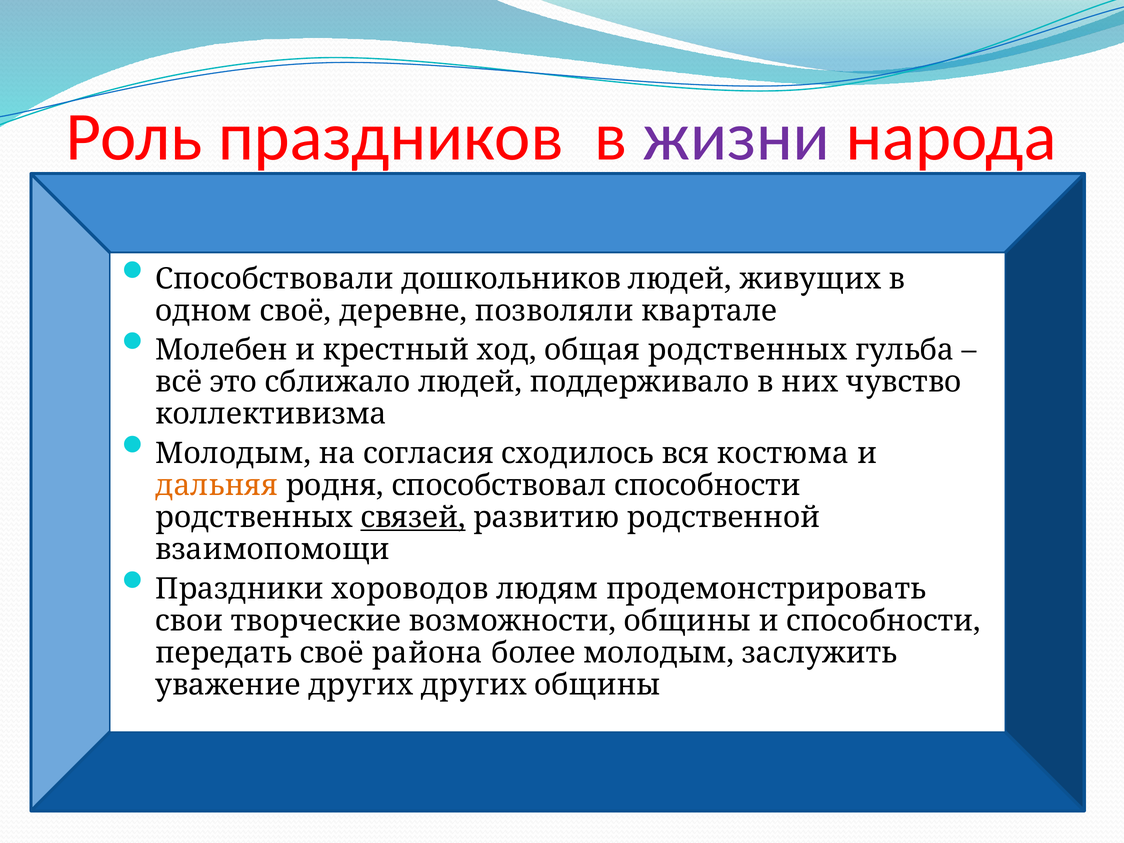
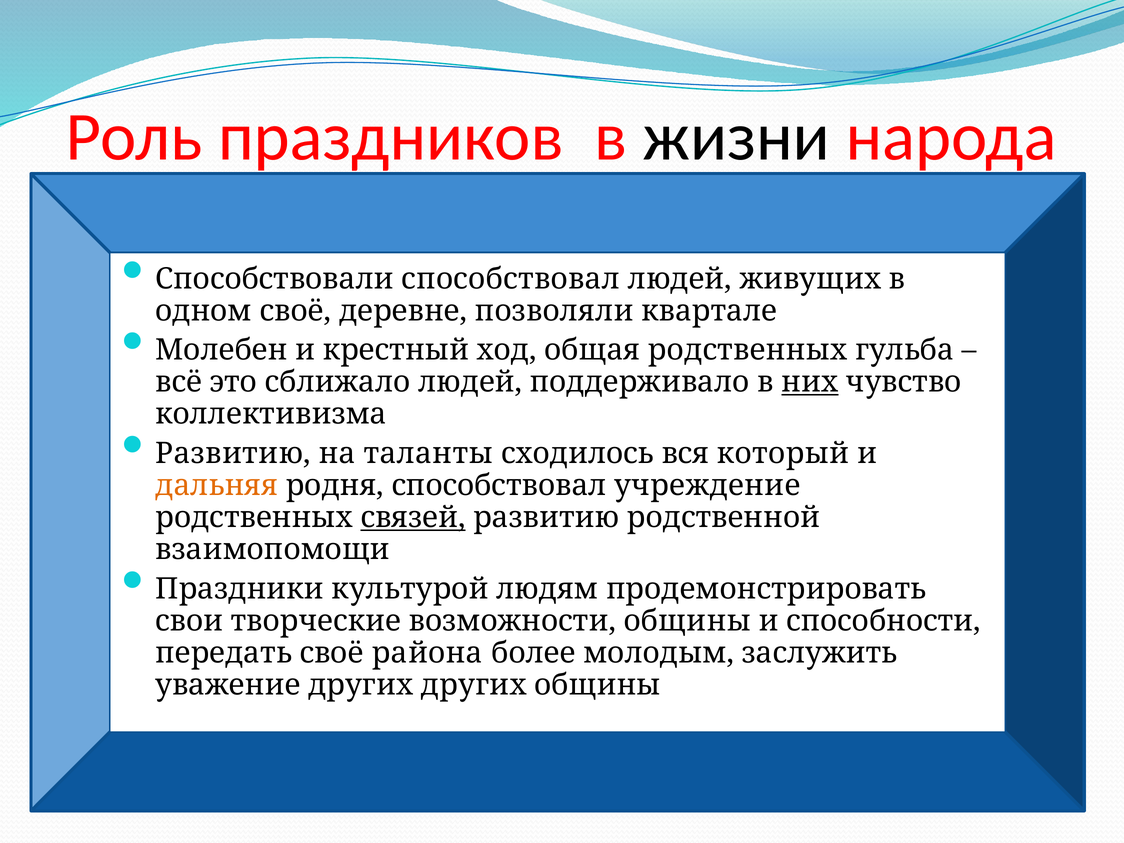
жизни colour: purple -> black
Способствовали дошкольников: дошкольников -> способствовал
них underline: none -> present
Молодым at (233, 453): Молодым -> Развитию
согласия: согласия -> таланты
костюма: костюма -> который
способствовал способности: способности -> учреждение
хороводов: хороводов -> культурой
